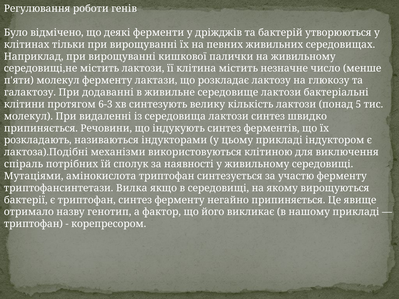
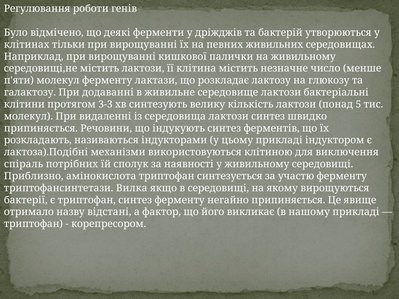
6-3: 6-3 -> 3-3
Мутаціями: Мутаціями -> Приблизно
генотип: генотип -> відстані
